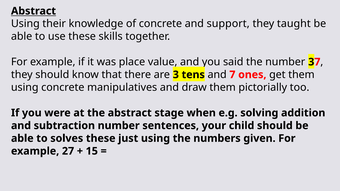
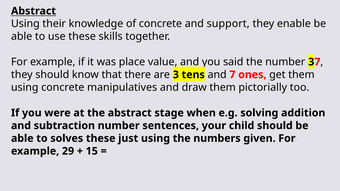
taught: taught -> enable
27: 27 -> 29
